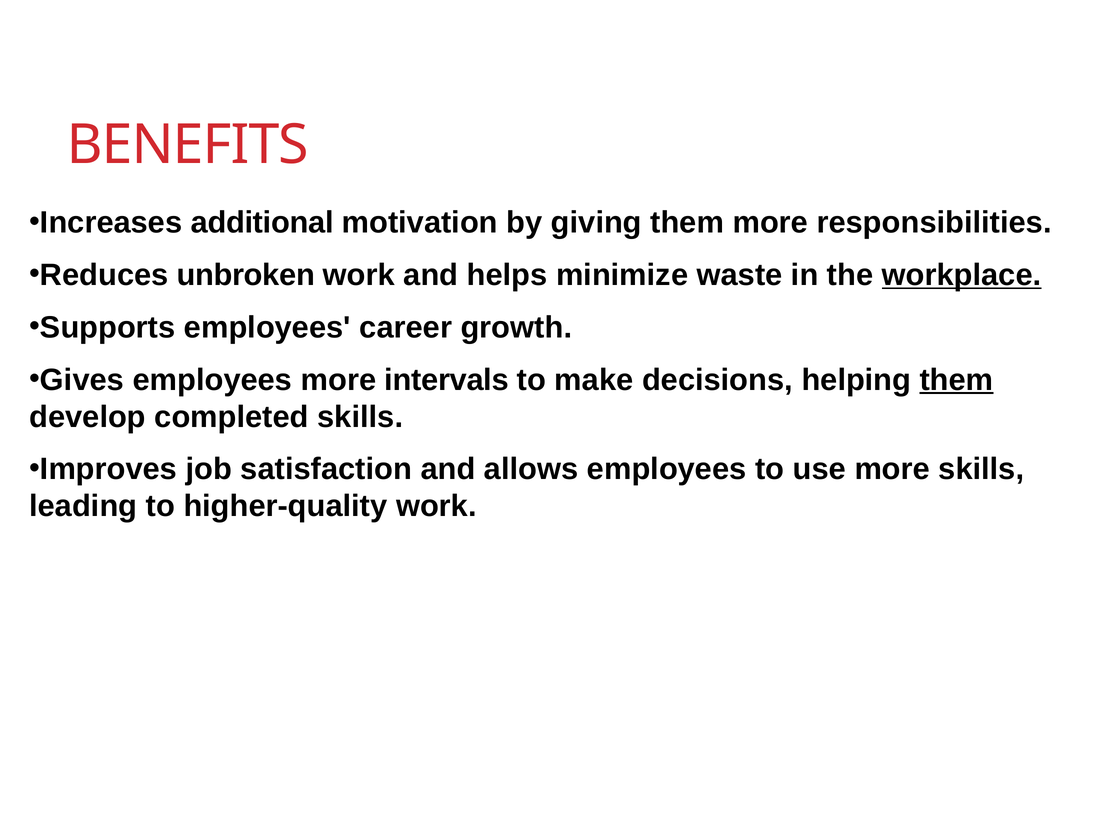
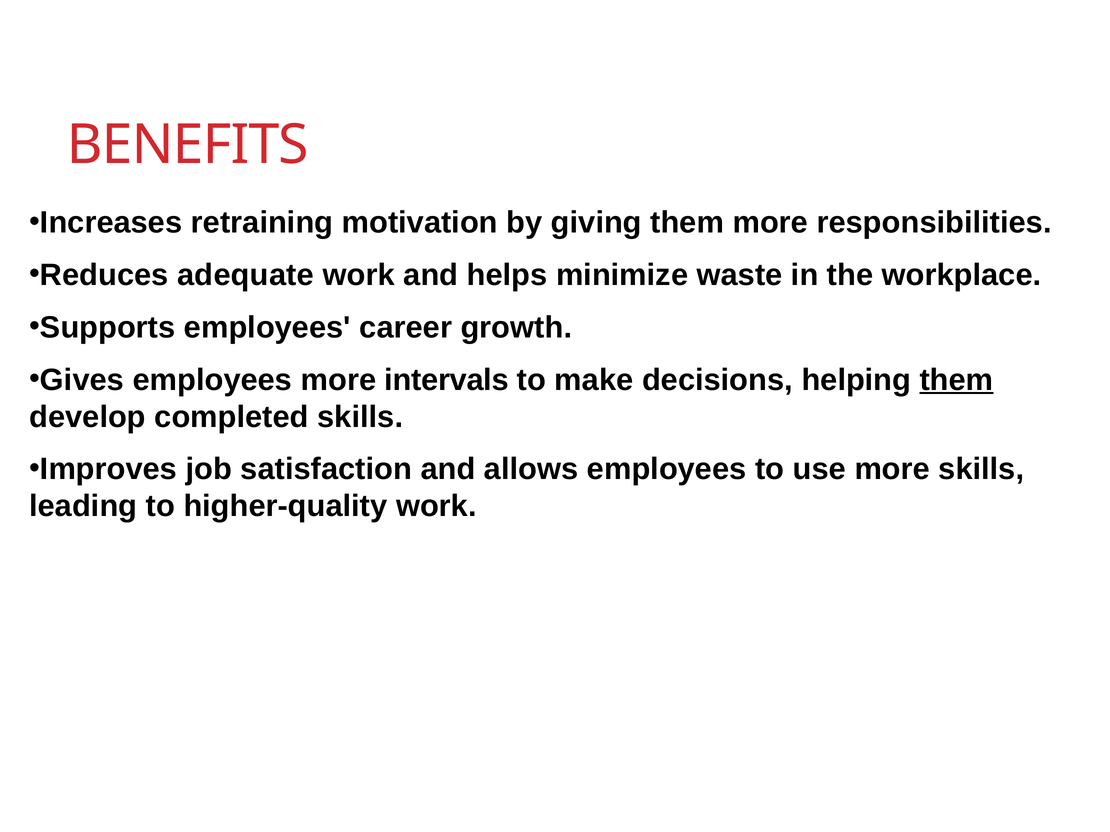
additional: additional -> retraining
unbroken: unbroken -> adequate
workplace underline: present -> none
